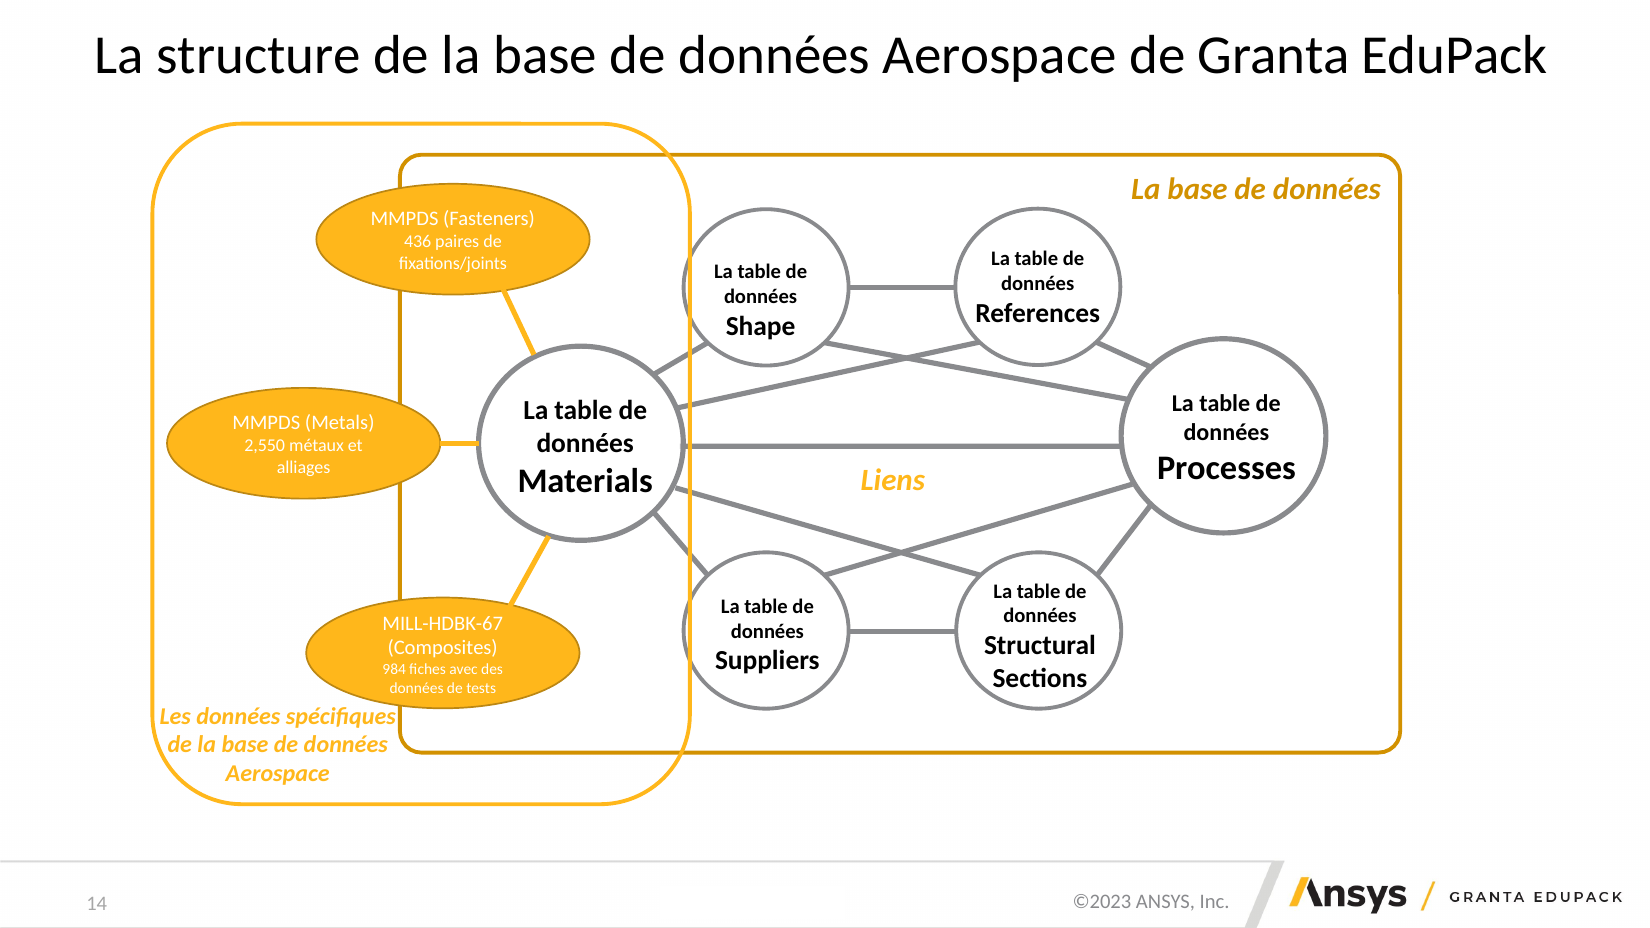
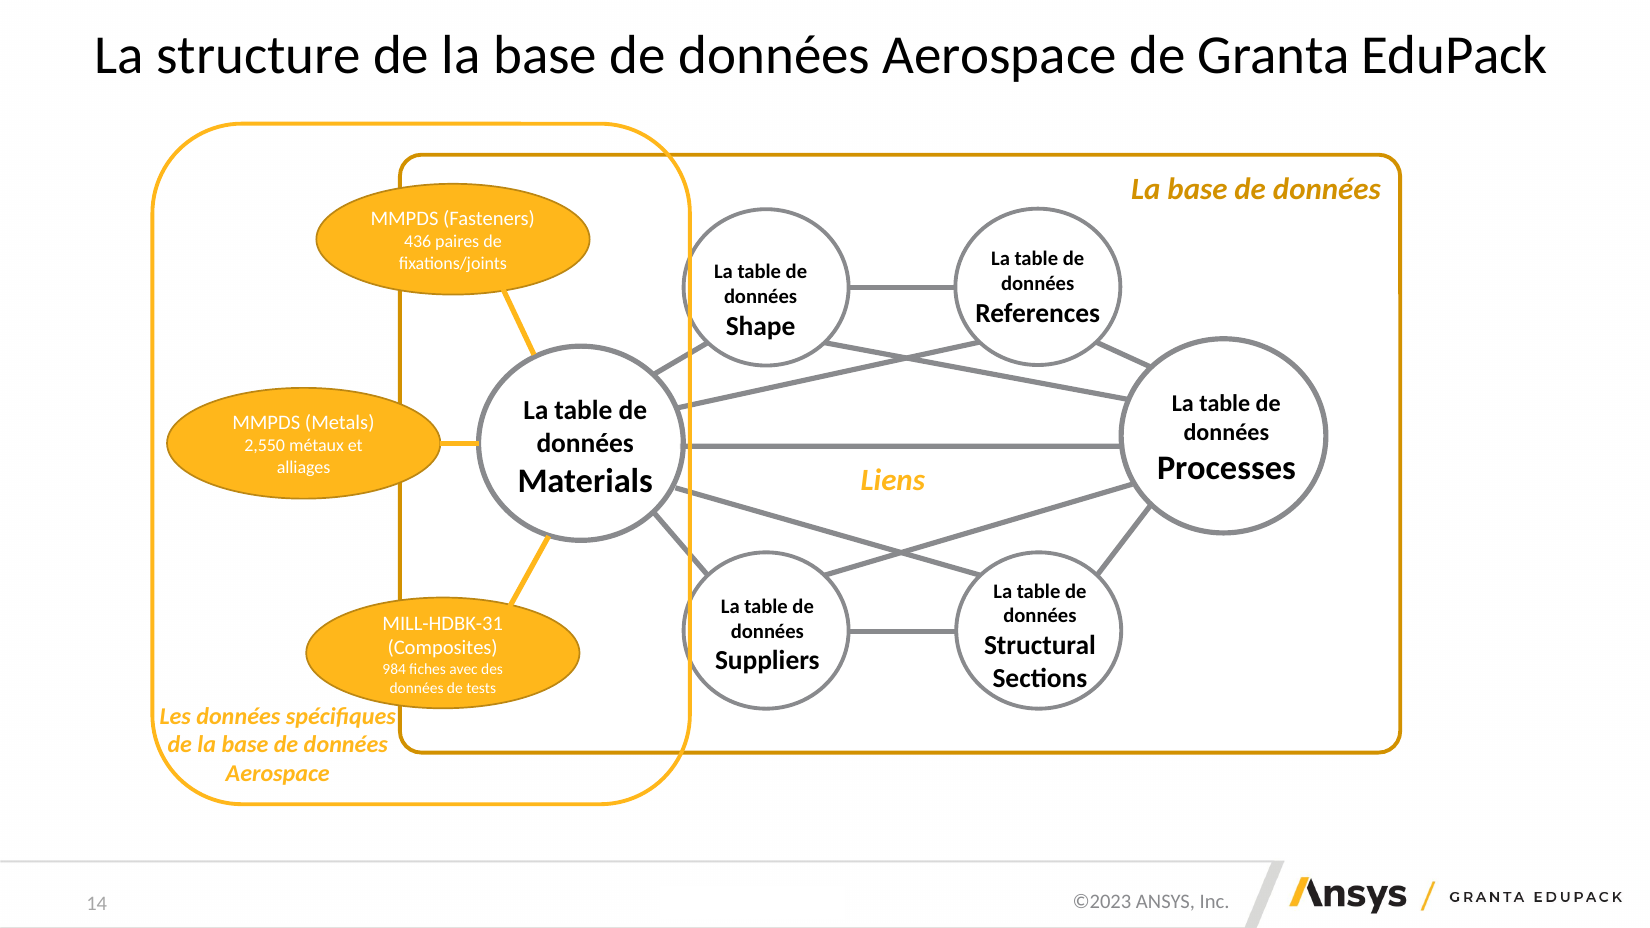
MILL-HDBK-67: MILL-HDBK-67 -> MILL-HDBK-31
